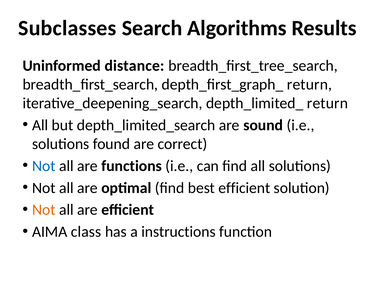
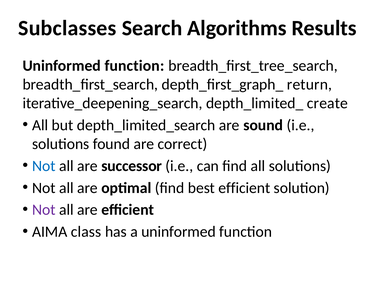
distance at (134, 65): distance -> function
depth_limited_ return: return -> create
functions: functions -> successor
Not at (44, 209) colour: orange -> purple
a instructions: instructions -> uninformed
